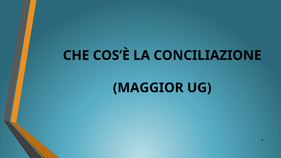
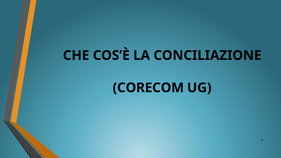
MAGGIOR: MAGGIOR -> CORECOM
